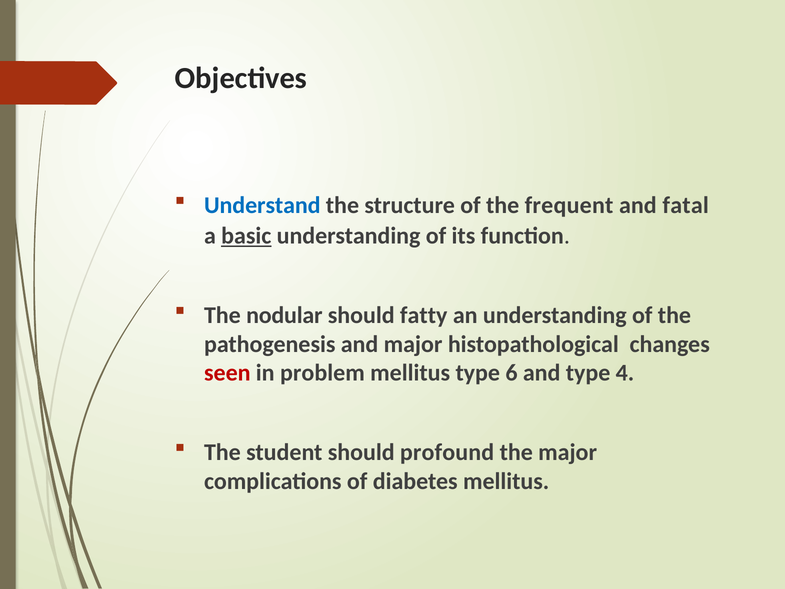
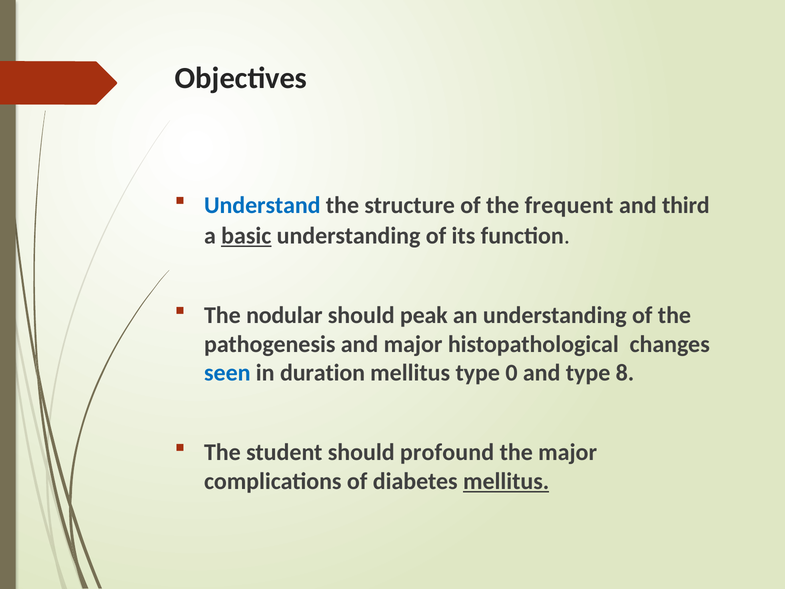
fatal: fatal -> third
fatty: fatty -> peak
seen colour: red -> blue
problem: problem -> duration
6: 6 -> 0
4: 4 -> 8
mellitus at (506, 481) underline: none -> present
